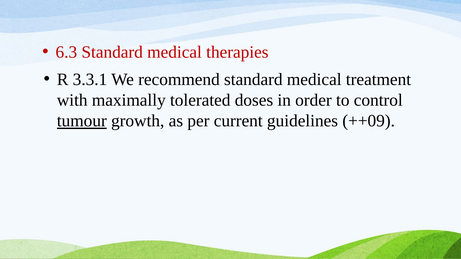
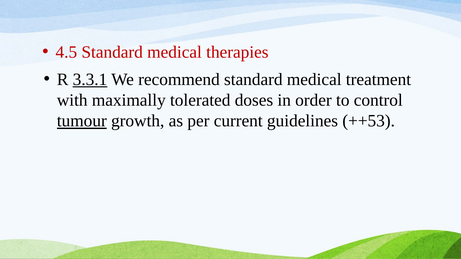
6.3: 6.3 -> 4.5
3.3.1 underline: none -> present
++09: ++09 -> ++53
